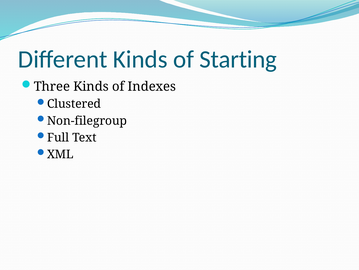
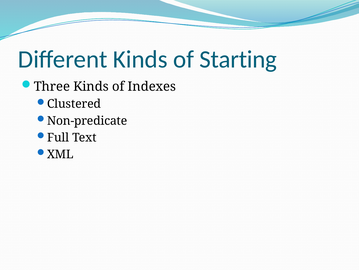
Non-filegroup: Non-filegroup -> Non-predicate
